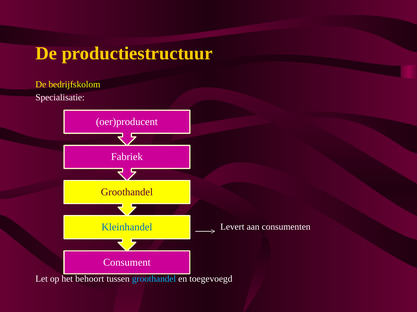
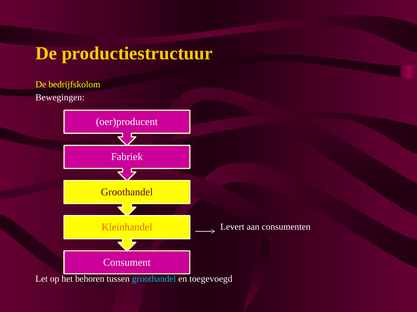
Specialisatie: Specialisatie -> Bewegingen
Kleinhandel colour: blue -> orange
behoort: behoort -> behoren
